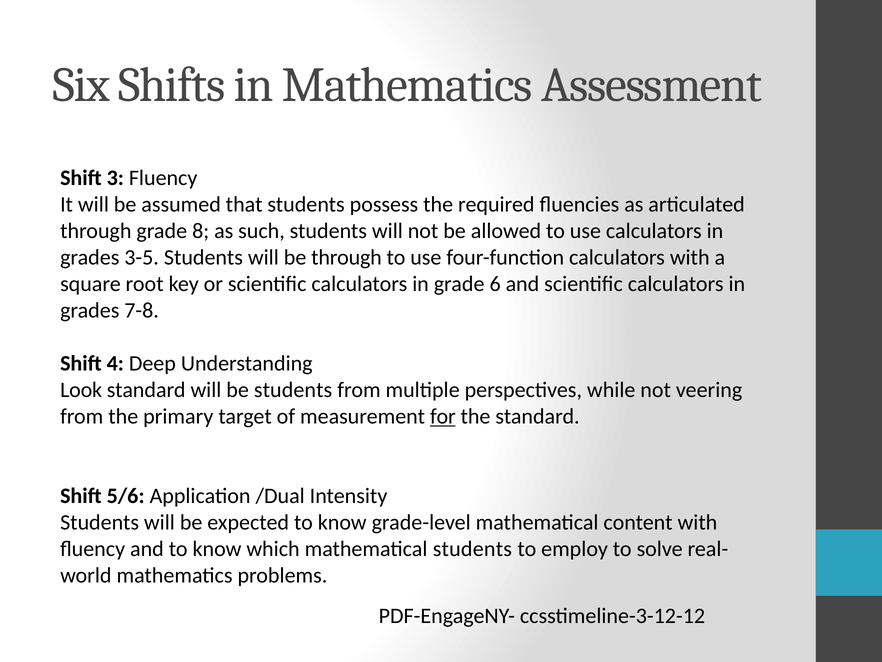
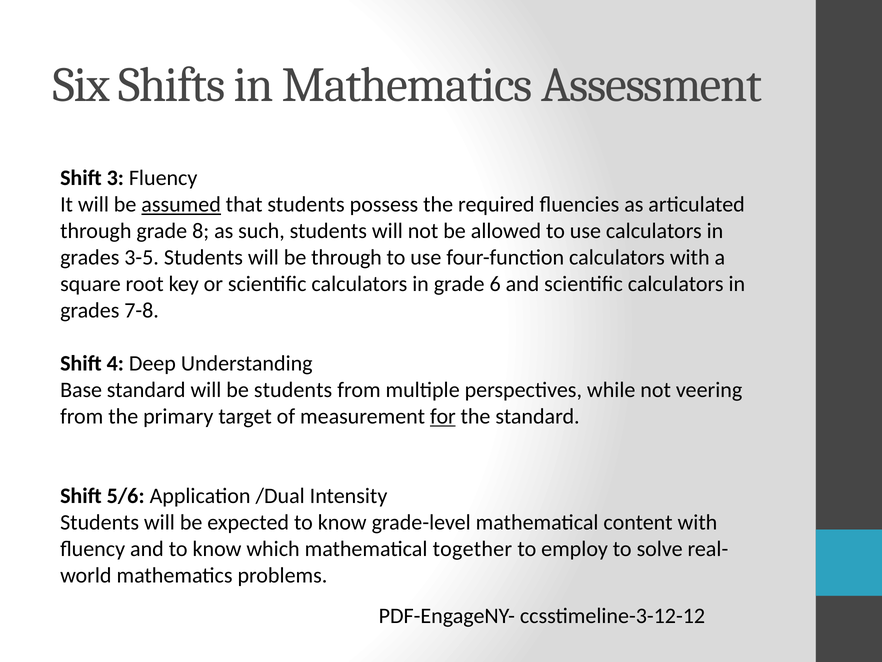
assumed underline: none -> present
Look: Look -> Base
mathematical students: students -> together
